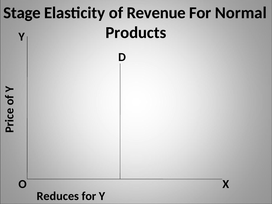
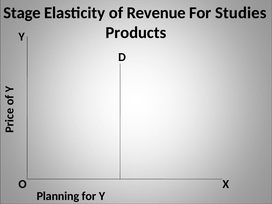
Normal: Normal -> Studies
Reduces: Reduces -> Planning
